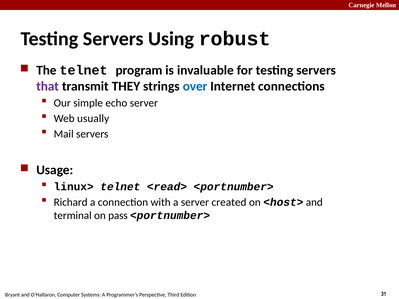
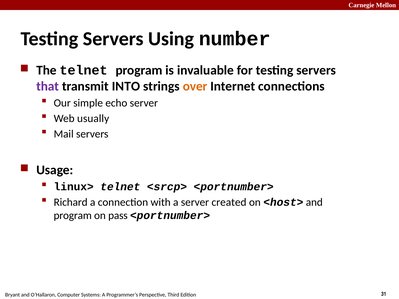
robust: robust -> number
THEY: THEY -> INTO
over colour: blue -> orange
<read>: <read> -> <srcp>
terminal at (73, 216): terminal -> program
